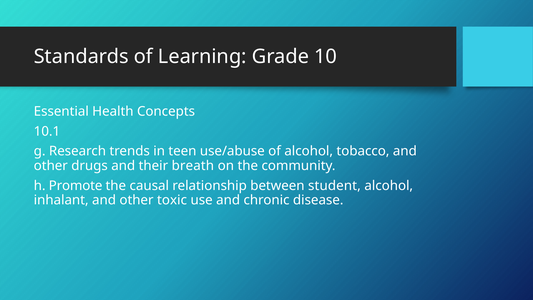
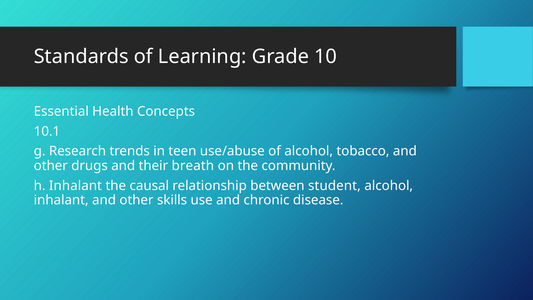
h Promote: Promote -> Inhalant
toxic: toxic -> skills
